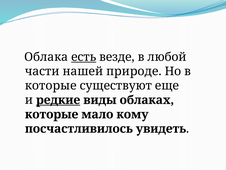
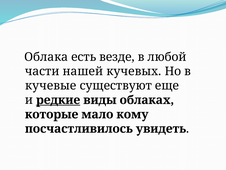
есть underline: present -> none
природе: природе -> кучевых
которые at (51, 85): которые -> кучевые
